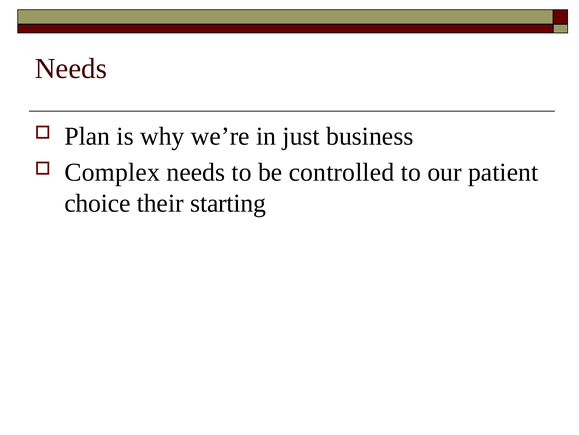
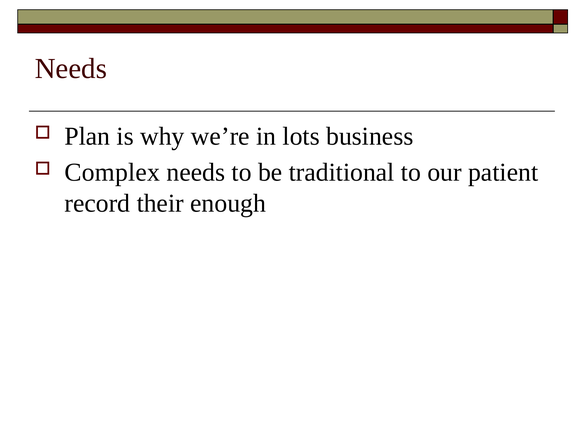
just: just -> lots
controlled: controlled -> traditional
choice: choice -> record
starting: starting -> enough
